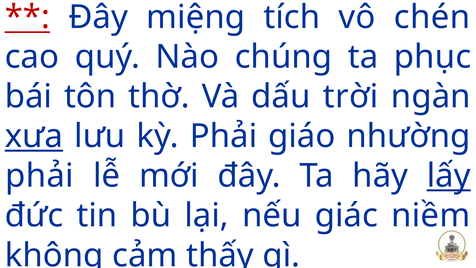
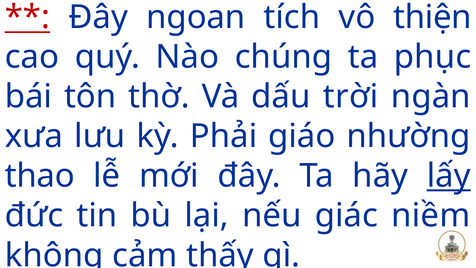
miệng: miệng -> ngoan
chén: chén -> thiện
xưa underline: present -> none
phải at (39, 176): phải -> thao
